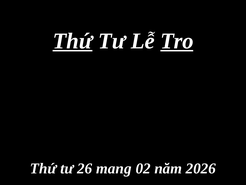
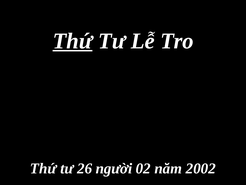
Tro underline: present -> none
mang: mang -> người
2026: 2026 -> 2002
